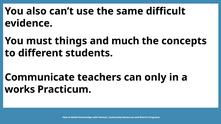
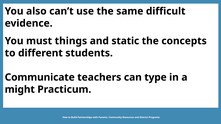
much: much -> static
only: only -> type
works: works -> might
